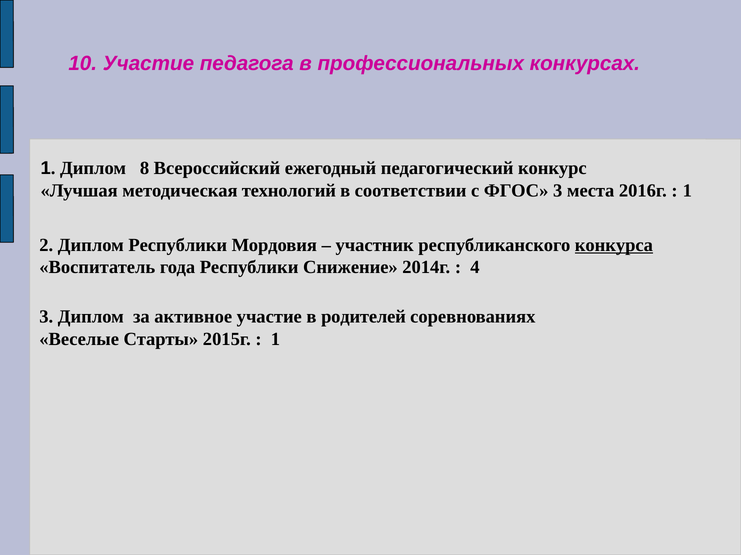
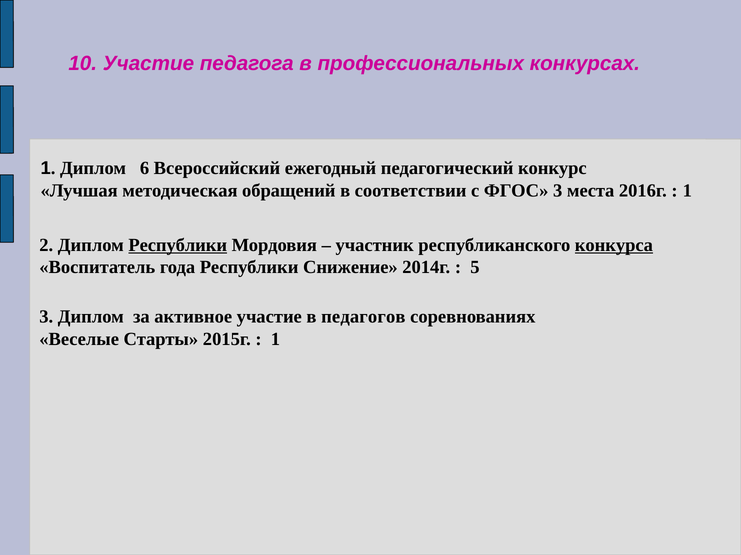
8: 8 -> 6
технологий: технологий -> обращений
Республики at (178, 245) underline: none -> present
4: 4 -> 5
родителей: родителей -> педагогов
